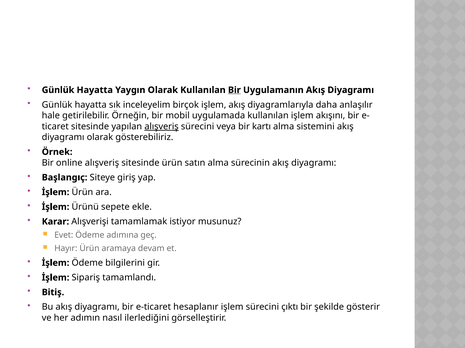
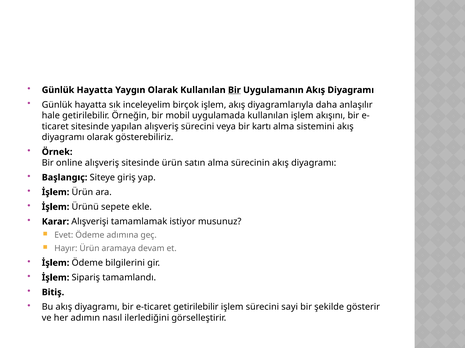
alışveriş at (162, 127) underline: present -> none
e-ticaret hesaplanır: hesaplanır -> getirilebilir
çıktı: çıktı -> sayi
